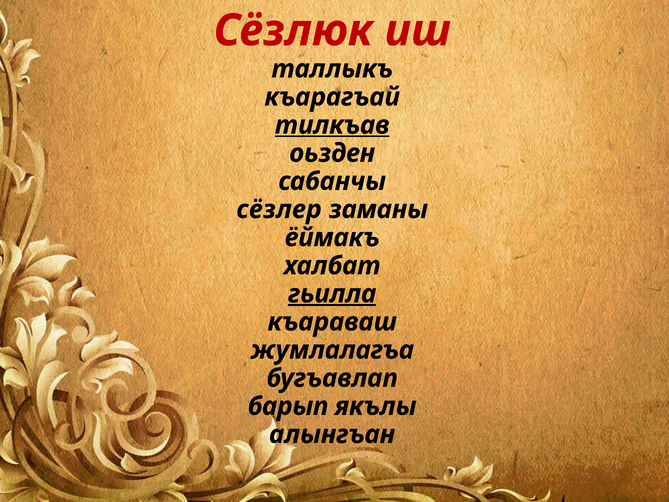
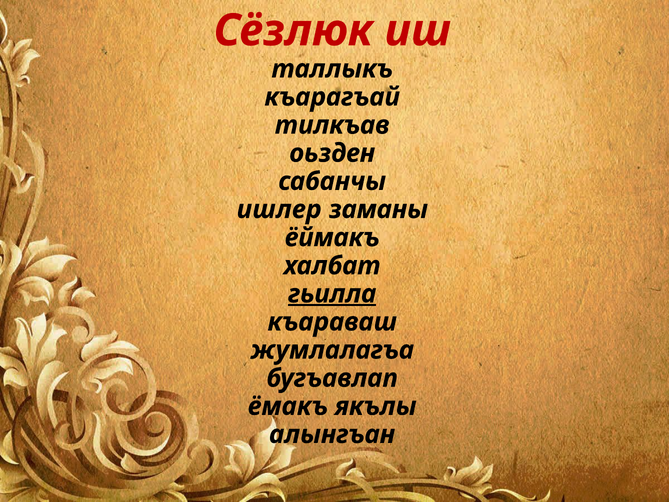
тилкъав underline: present -> none
сёзлер: сёзлер -> ишлер
барып: барып -> ёмакъ
